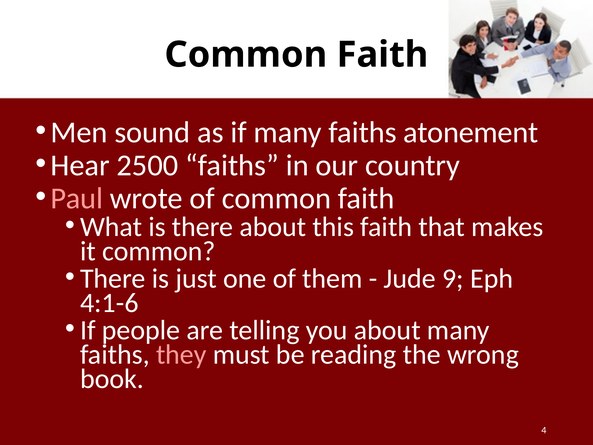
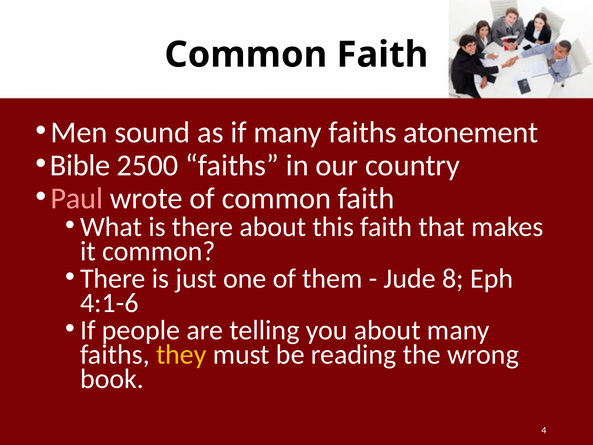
Hear: Hear -> Bible
9: 9 -> 8
they colour: pink -> yellow
